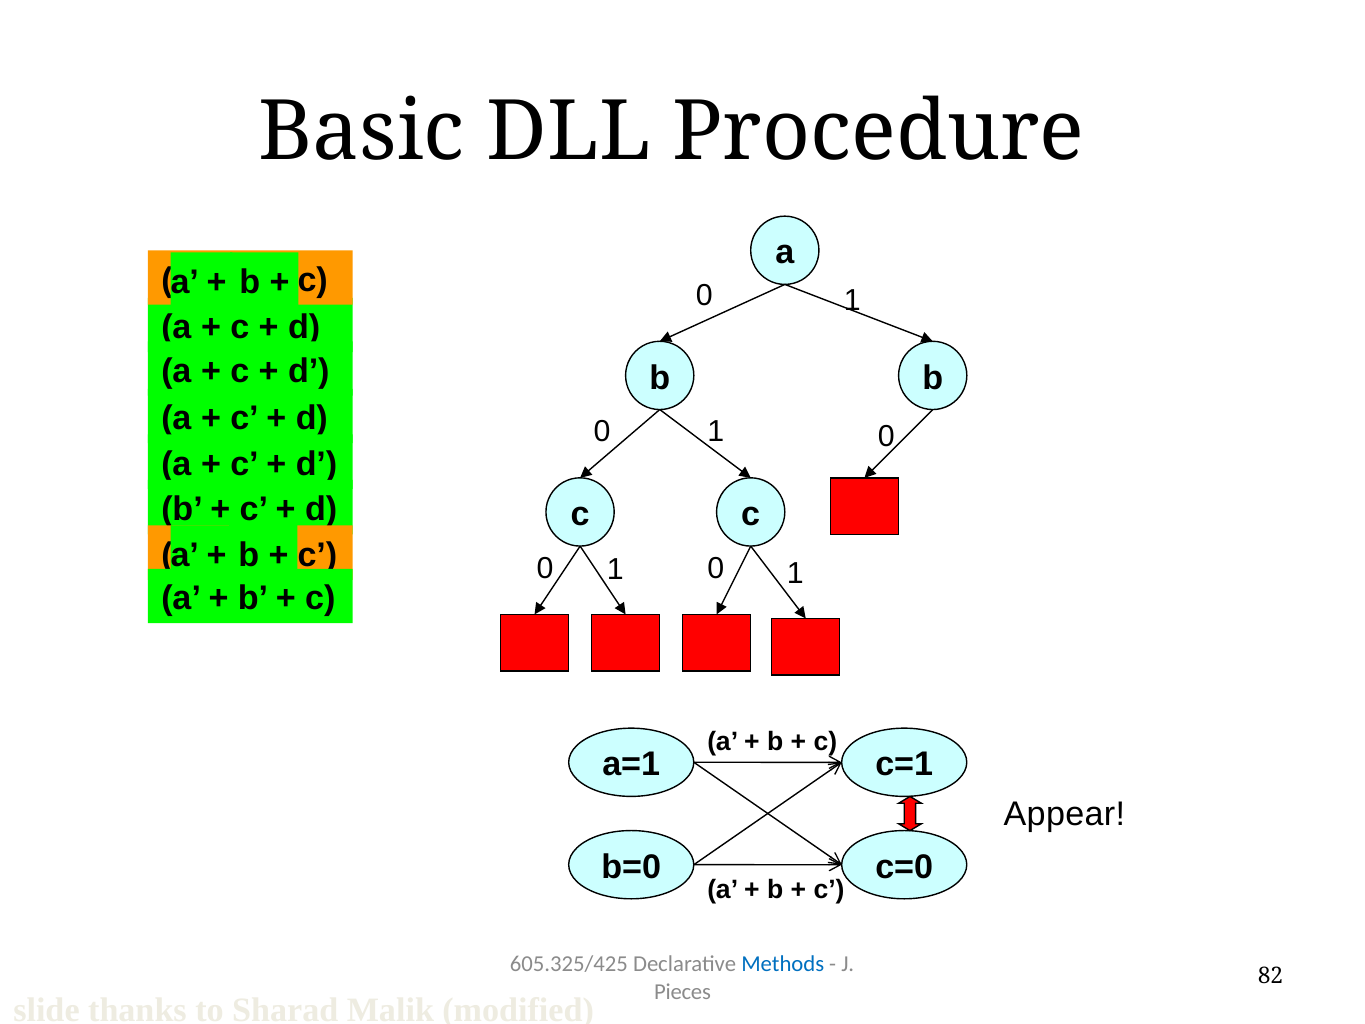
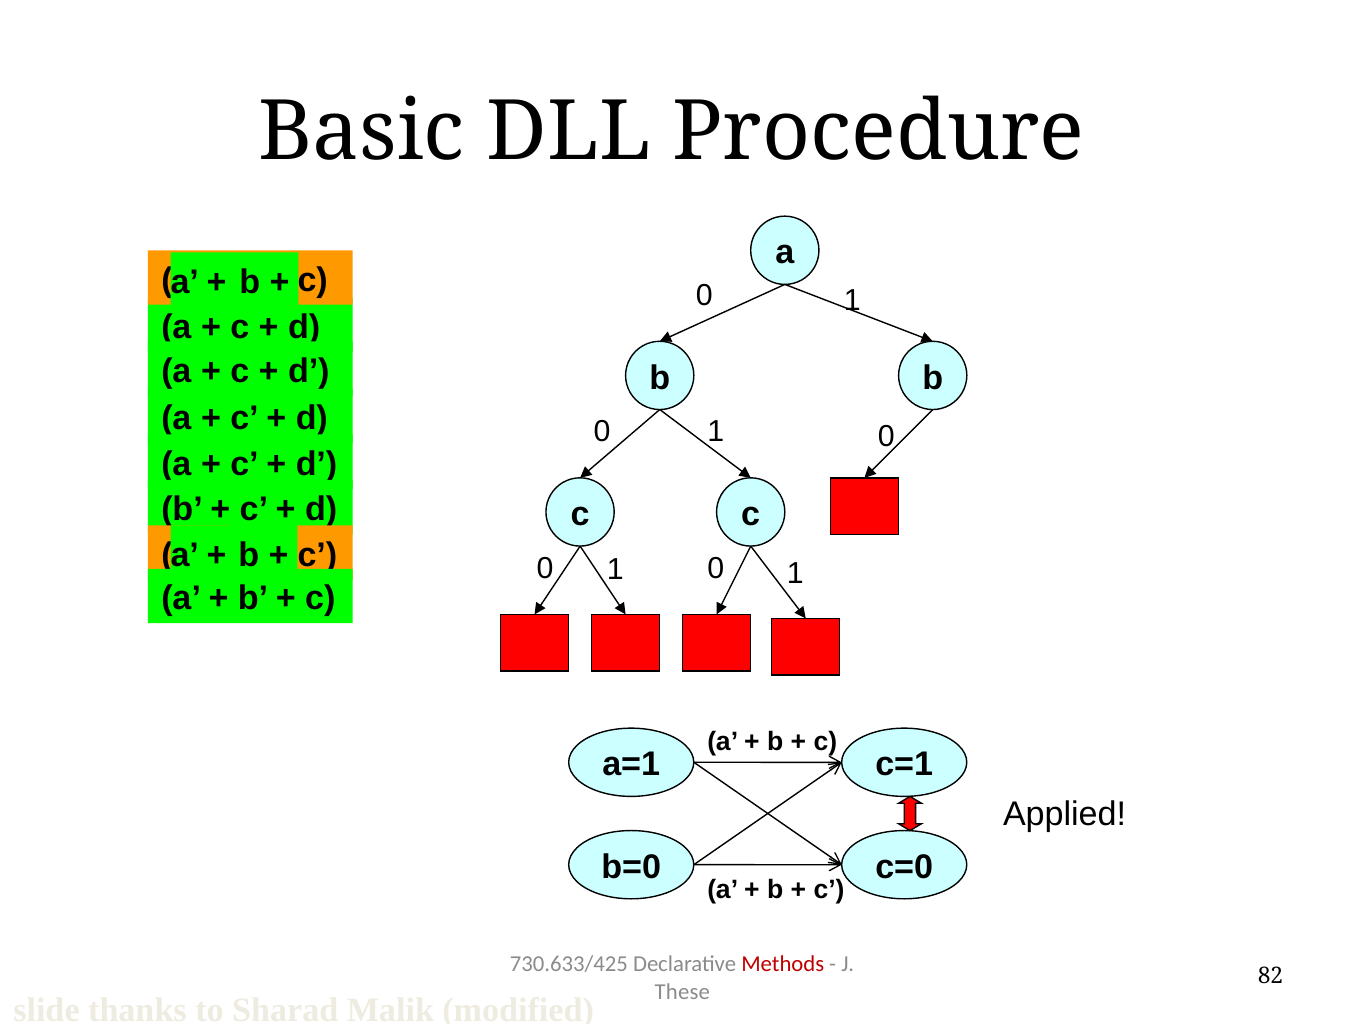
Appear: Appear -> Applied
605.325/425: 605.325/425 -> 730.633/425
Methods colour: blue -> red
Pieces: Pieces -> These
